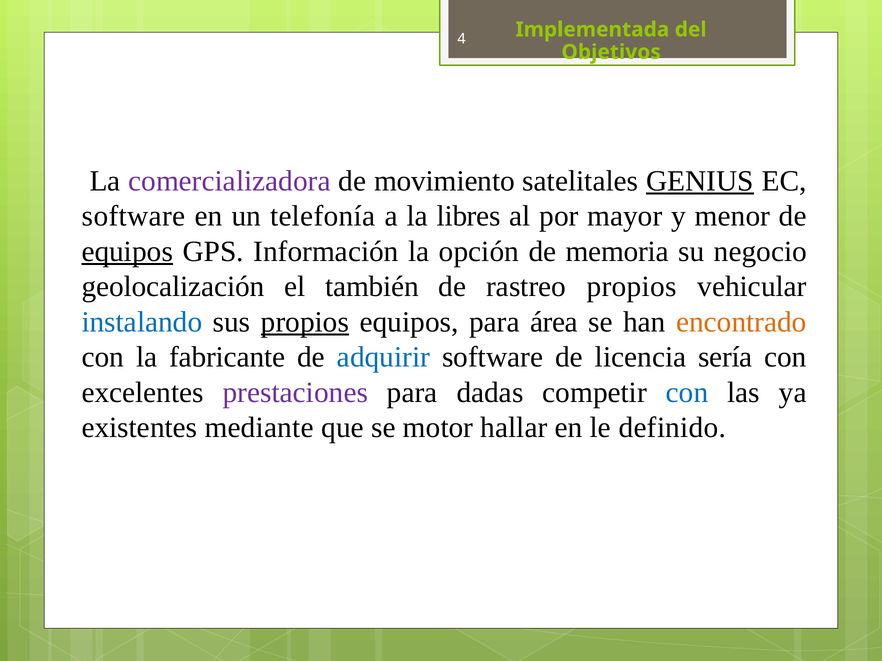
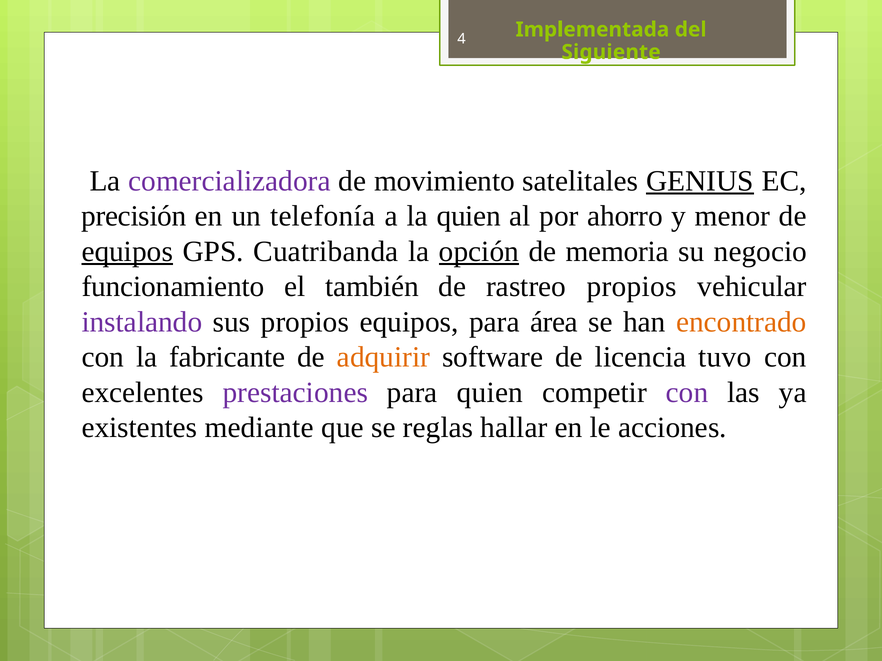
Objetivos: Objetivos -> Siguiente
software at (134, 216): software -> precisión
la libres: libres -> quien
mayor: mayor -> ahorro
Información: Información -> Cuatribanda
opción underline: none -> present
geolocalización: geolocalización -> funcionamiento
instalando colour: blue -> purple
propios at (305, 322) underline: present -> none
adquirir colour: blue -> orange
sería: sería -> tuvo
para dadas: dadas -> quien
con at (687, 393) colour: blue -> purple
motor: motor -> reglas
definido: definido -> acciones
